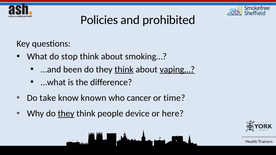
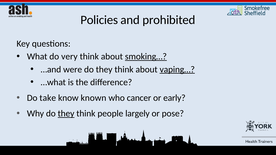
stop: stop -> very
smoking… underline: none -> present
been: been -> were
think at (124, 70) underline: present -> none
time: time -> early
device: device -> largely
here: here -> pose
